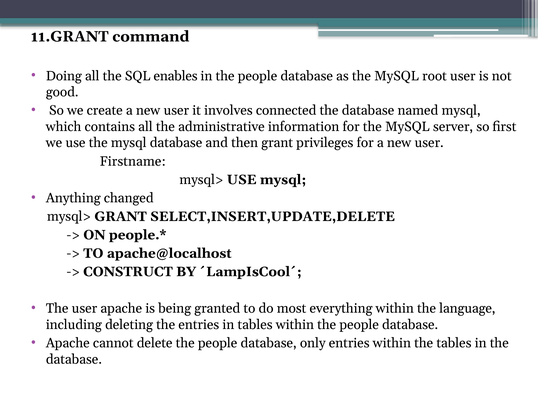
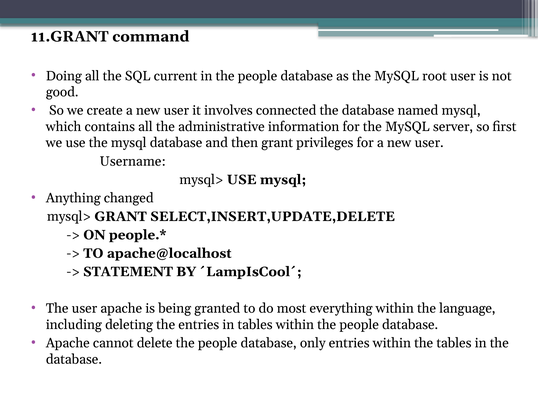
enables: enables -> current
Firstname: Firstname -> Username
CONSTRUCT: CONSTRUCT -> STATEMENT
